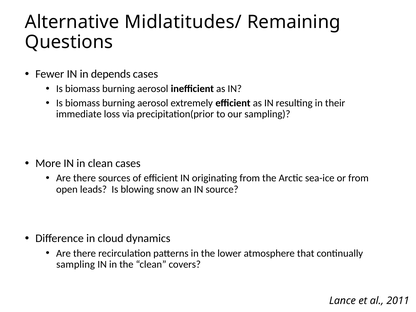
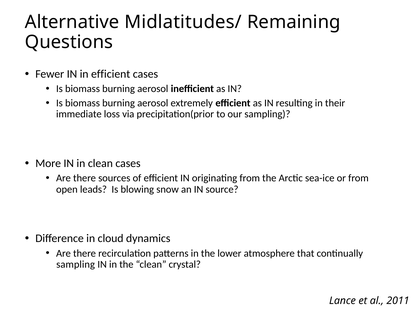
in depends: depends -> efficient
covers: covers -> crystal
